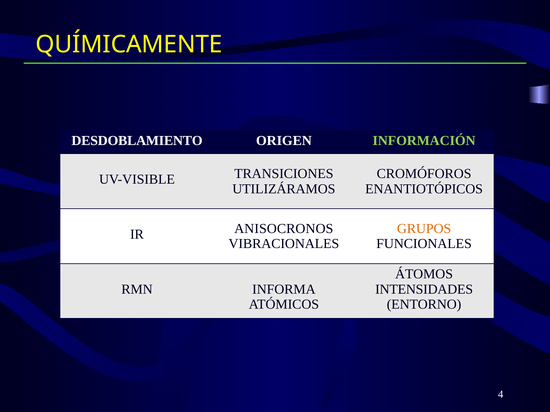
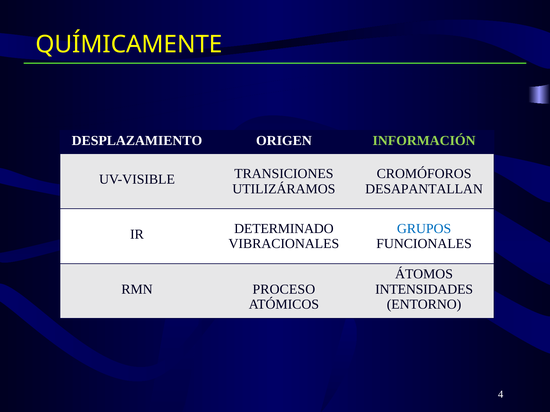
DESDOBLAMIENTO: DESDOBLAMIENTO -> DESPLAZAMIENTO
ENANTIOTÓPICOS: ENANTIOTÓPICOS -> DESAPANTALLAN
GRUPOS colour: orange -> blue
ANISOCRONOS: ANISOCRONOS -> DETERMINADO
INFORMA: INFORMA -> PROCESO
